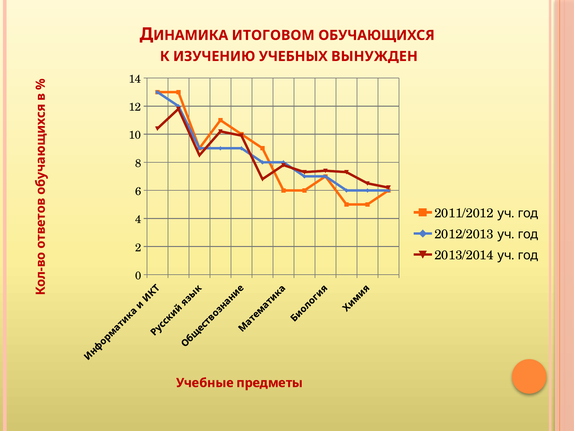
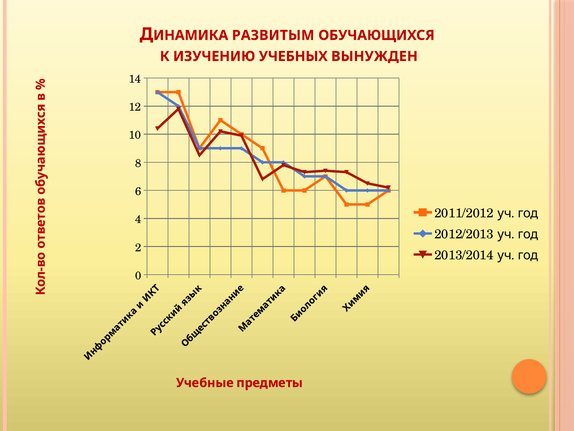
ИТОГОВОМ: ИТОГОВОМ -> РАЗВИТЫМ
